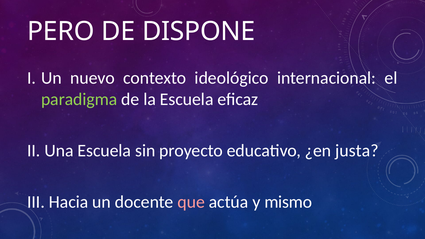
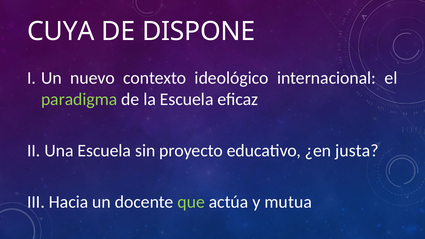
PERO: PERO -> CUYA
que colour: pink -> light green
mismo: mismo -> mutua
